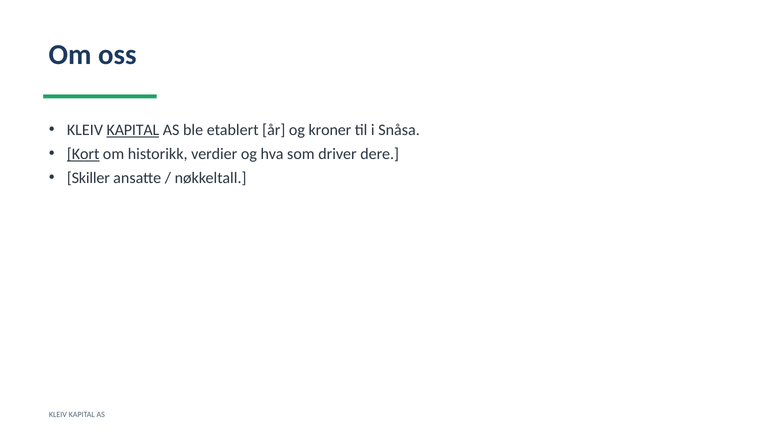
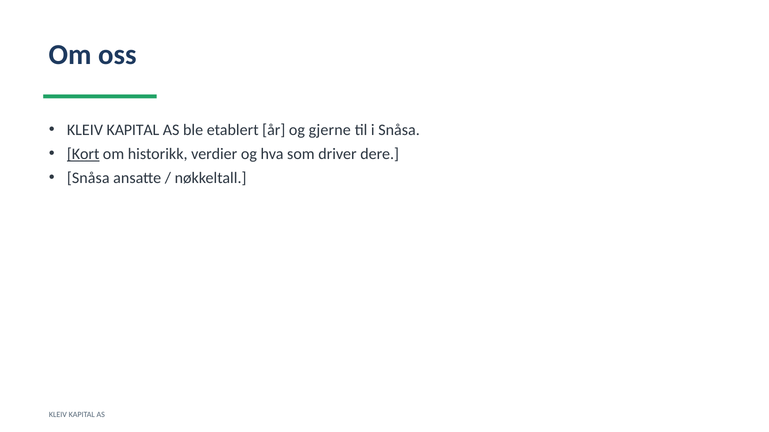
KAPITAL at (133, 130) underline: present -> none
kroner: kroner -> gjerne
Skiller at (88, 178): Skiller -> Snåsa
